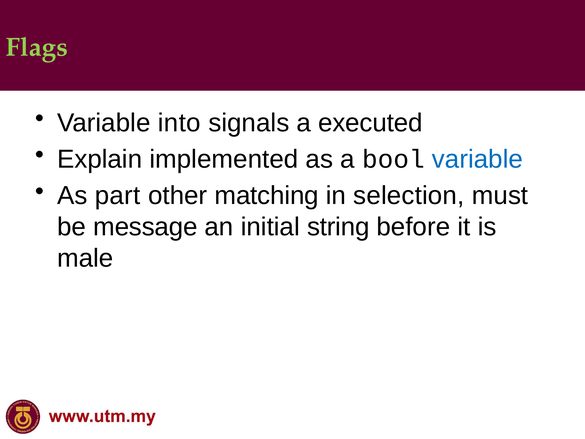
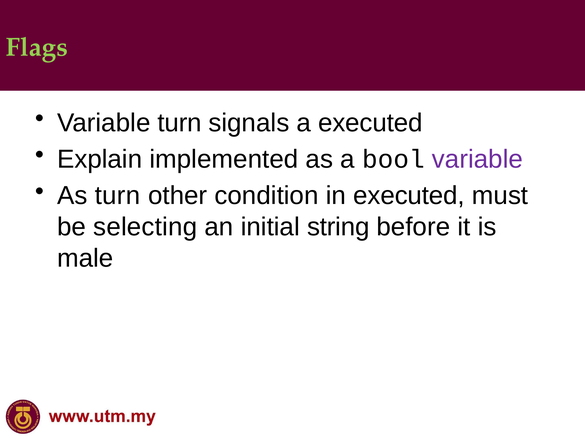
Variable into: into -> turn
variable at (477, 159) colour: blue -> purple
As part: part -> turn
matching: matching -> condition
in selection: selection -> executed
message: message -> selecting
